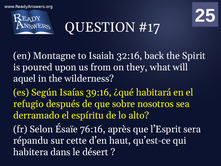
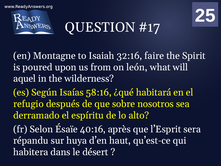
back: back -> faire
they: they -> león
39:16: 39:16 -> 58:16
76:16: 76:16 -> 40:16
cette: cette -> huya
